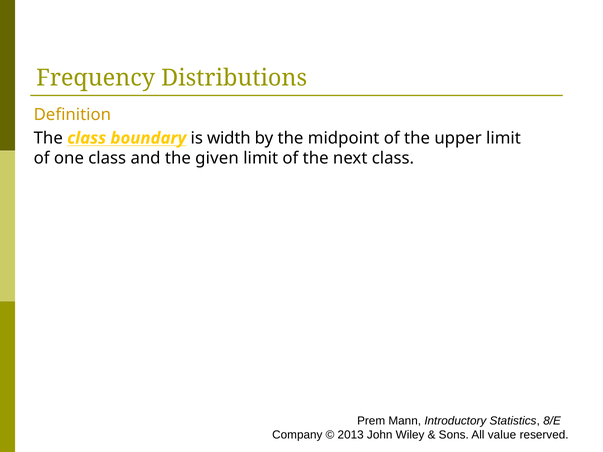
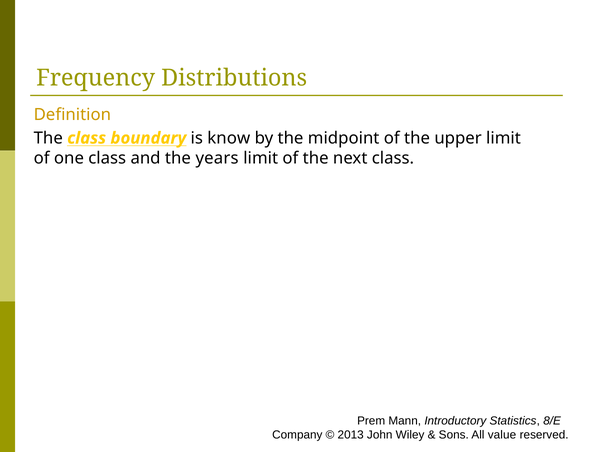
width: width -> know
given: given -> years
